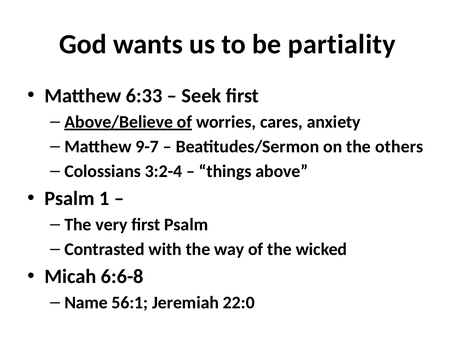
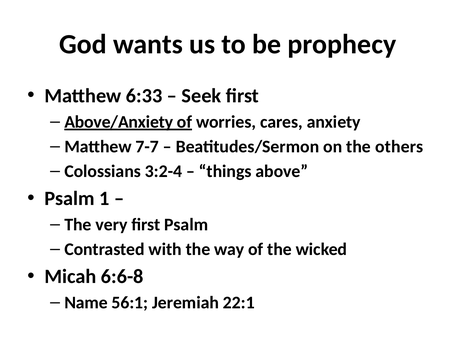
partiality: partiality -> prophecy
Above/Believe: Above/Believe -> Above/Anxiety
9-7: 9-7 -> 7-7
22:0: 22:0 -> 22:1
